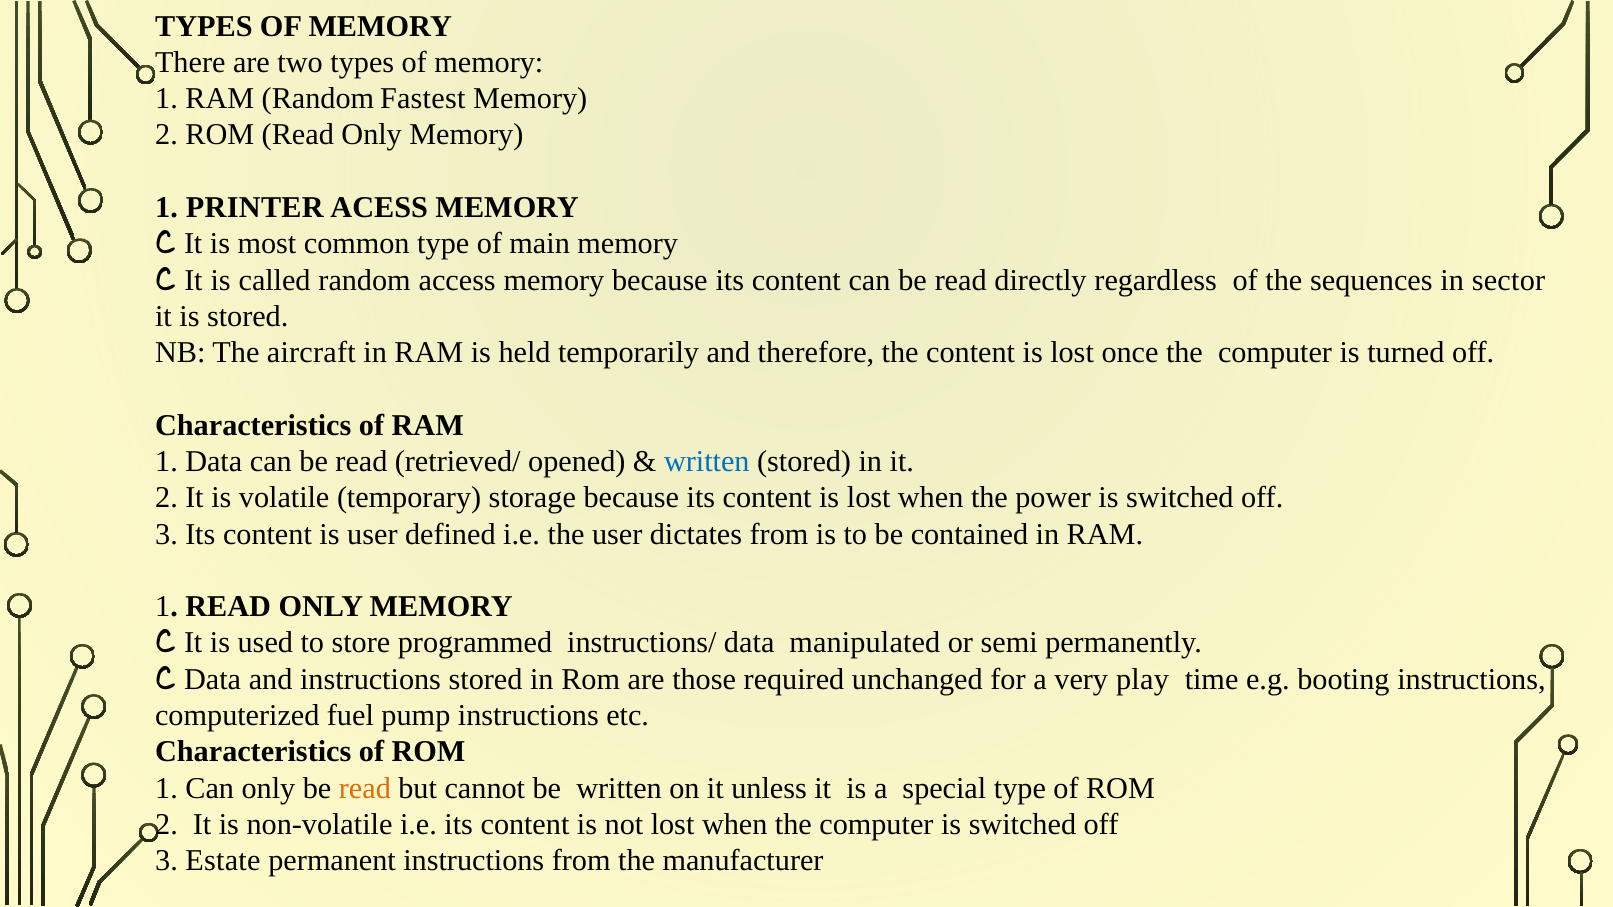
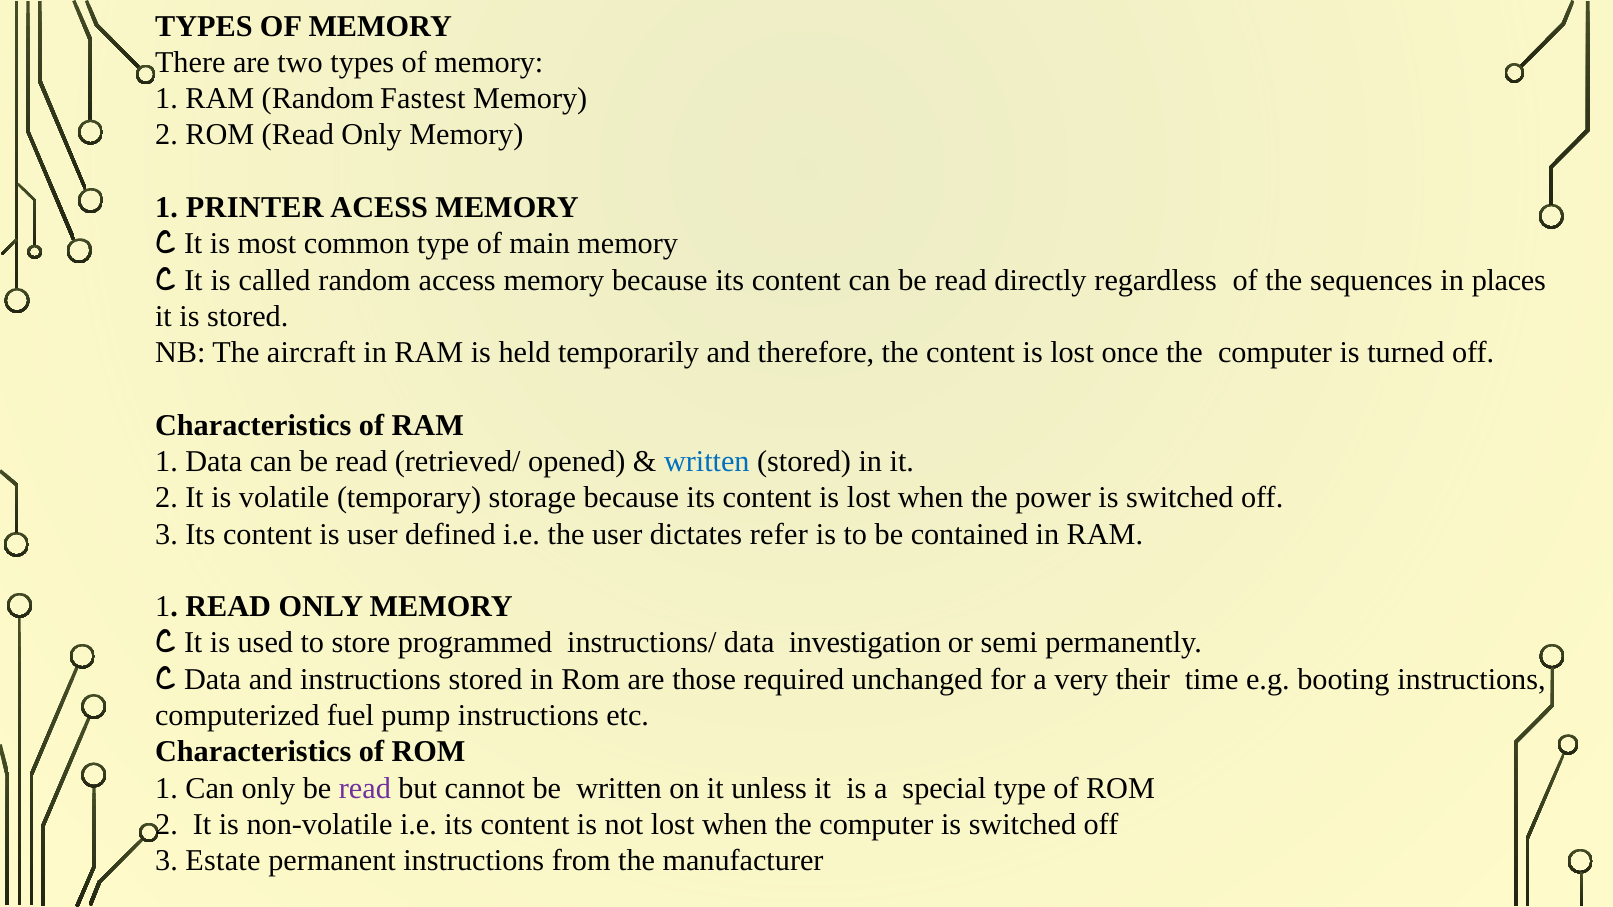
sector: sector -> places
dictates from: from -> refer
manipulated: manipulated -> investigation
play: play -> their
read at (365, 788) colour: orange -> purple
